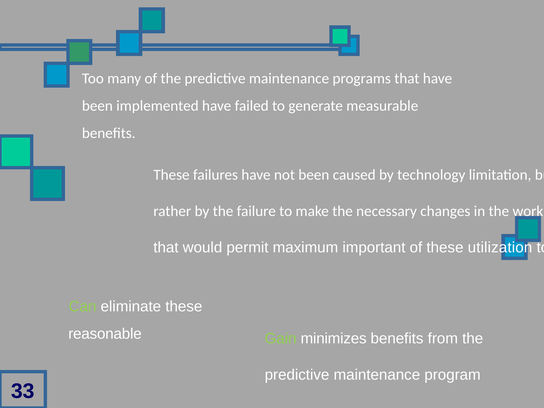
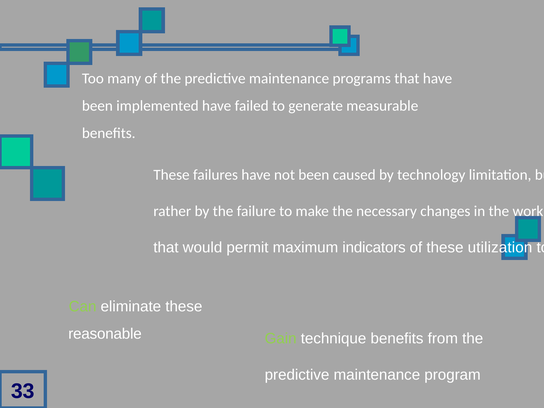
important: important -> indicators
minimizes: minimizes -> technique
